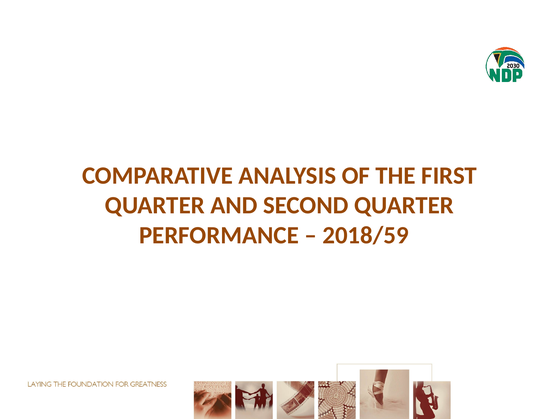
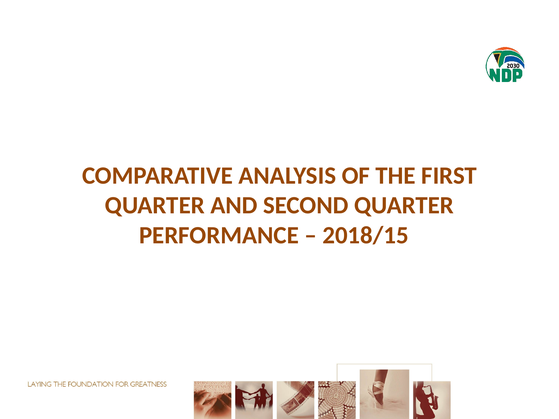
2018/59: 2018/59 -> 2018/15
